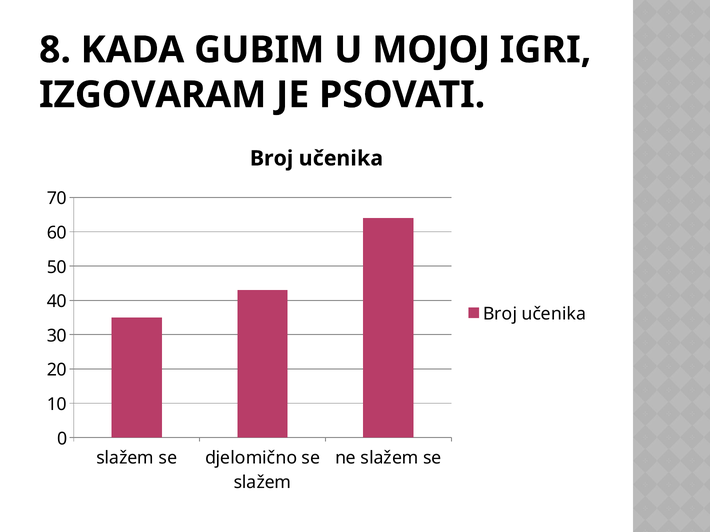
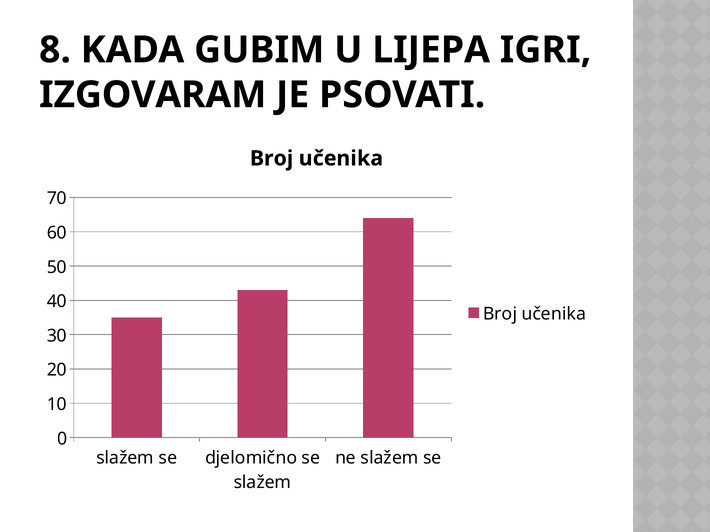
MOJOJ: MOJOJ -> LIJEPA
